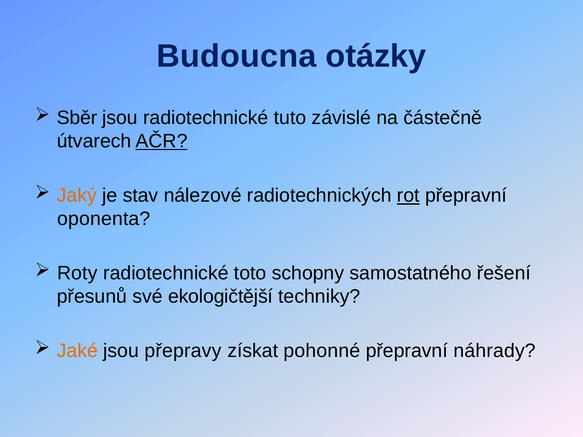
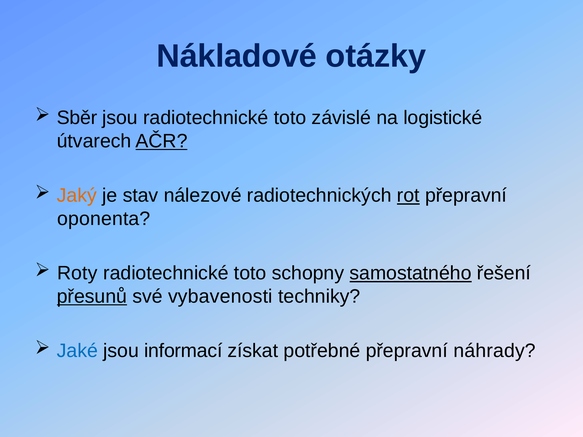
Budoucna: Budoucna -> Nákladové
jsou radiotechnické tuto: tuto -> toto
částečně: částečně -> logistické
samostatného underline: none -> present
přesunů underline: none -> present
ekologičtější: ekologičtější -> vybavenosti
Jaké colour: orange -> blue
přepravy: přepravy -> informací
pohonné: pohonné -> potřebné
